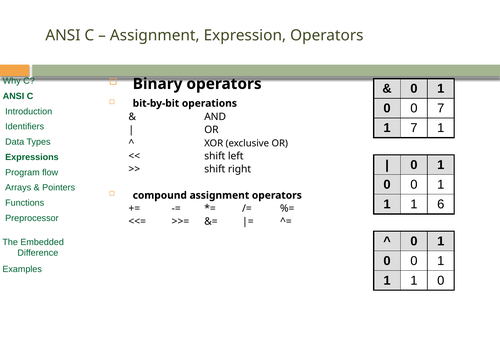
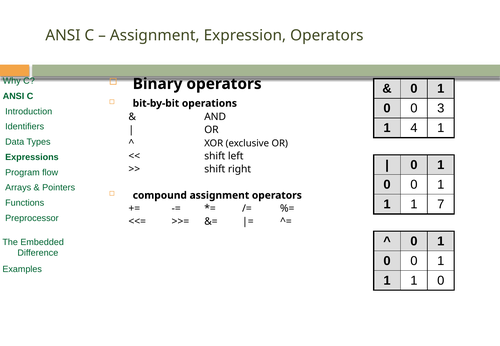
0 7: 7 -> 3
1 7: 7 -> 4
6: 6 -> 7
